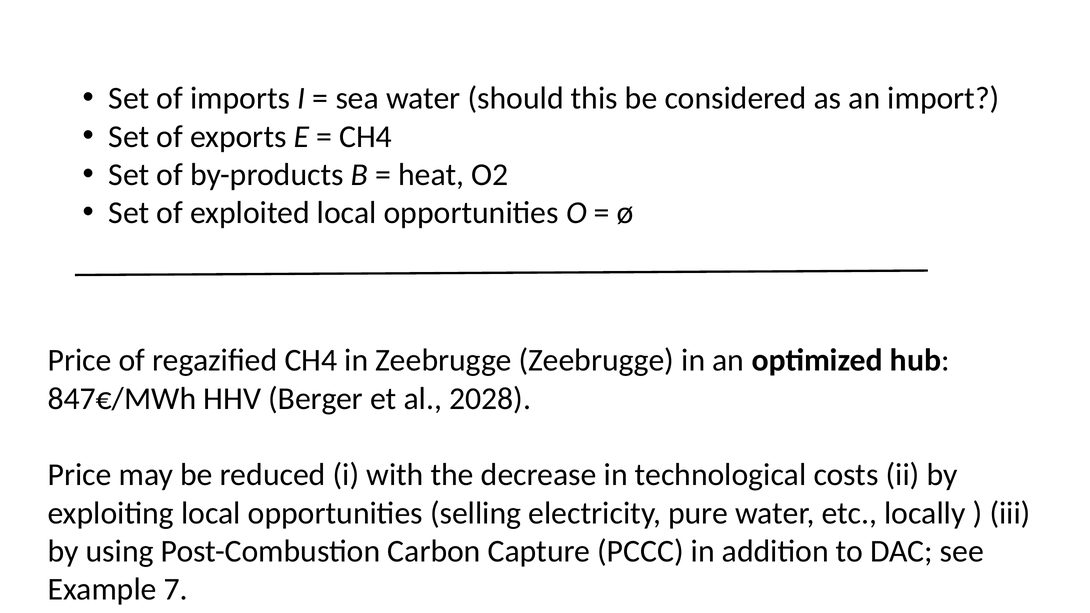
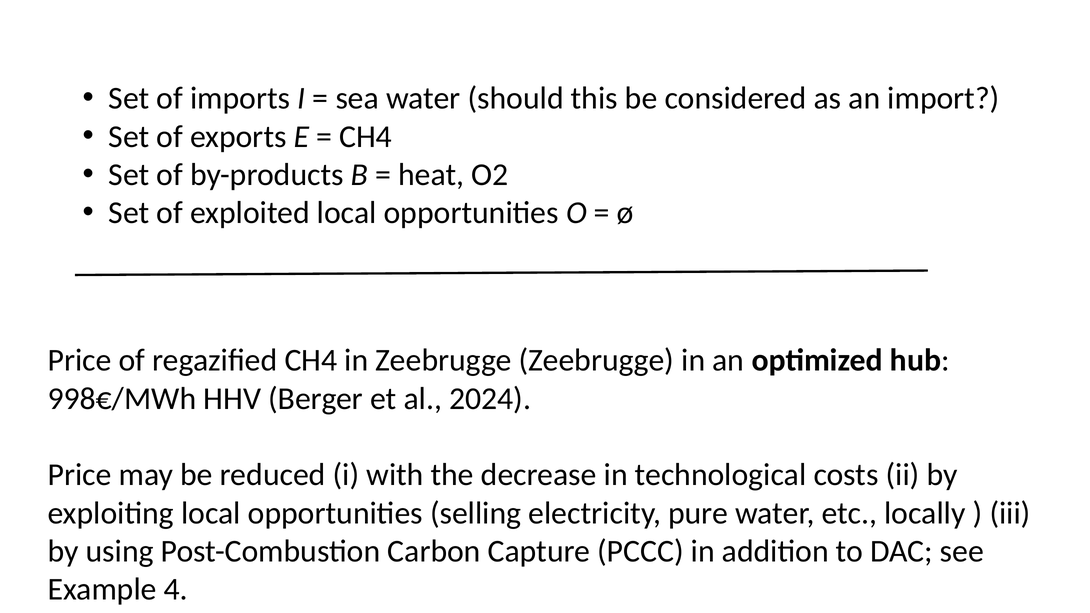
847€/MWh: 847€/MWh -> 998€/MWh
2028: 2028 -> 2024
7: 7 -> 4
